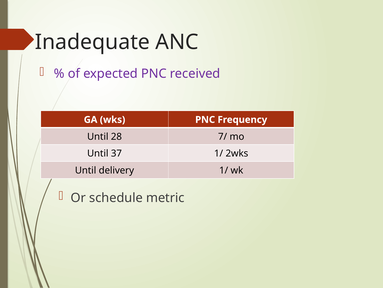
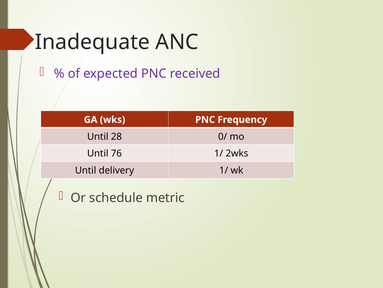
7/: 7/ -> 0/
37: 37 -> 76
